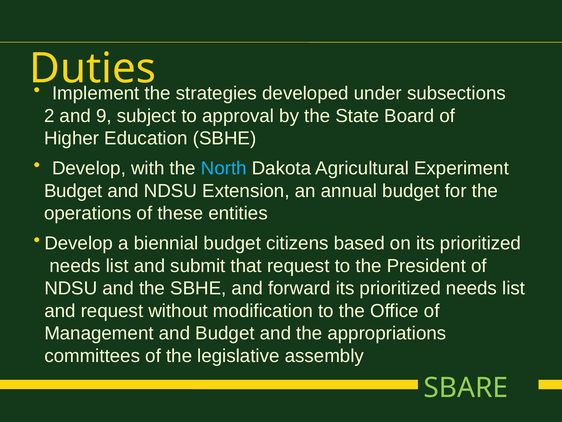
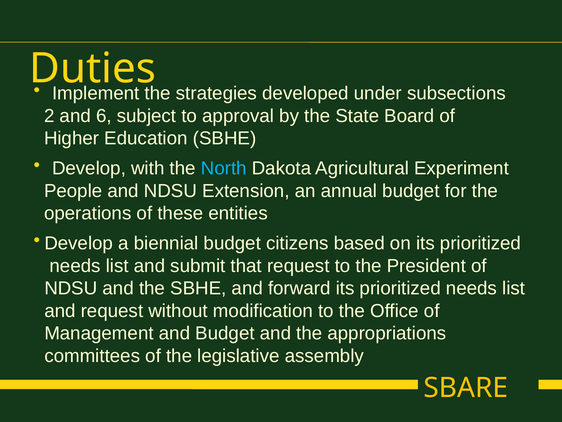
9: 9 -> 6
Budget at (73, 191): Budget -> People
SBARE colour: light green -> yellow
